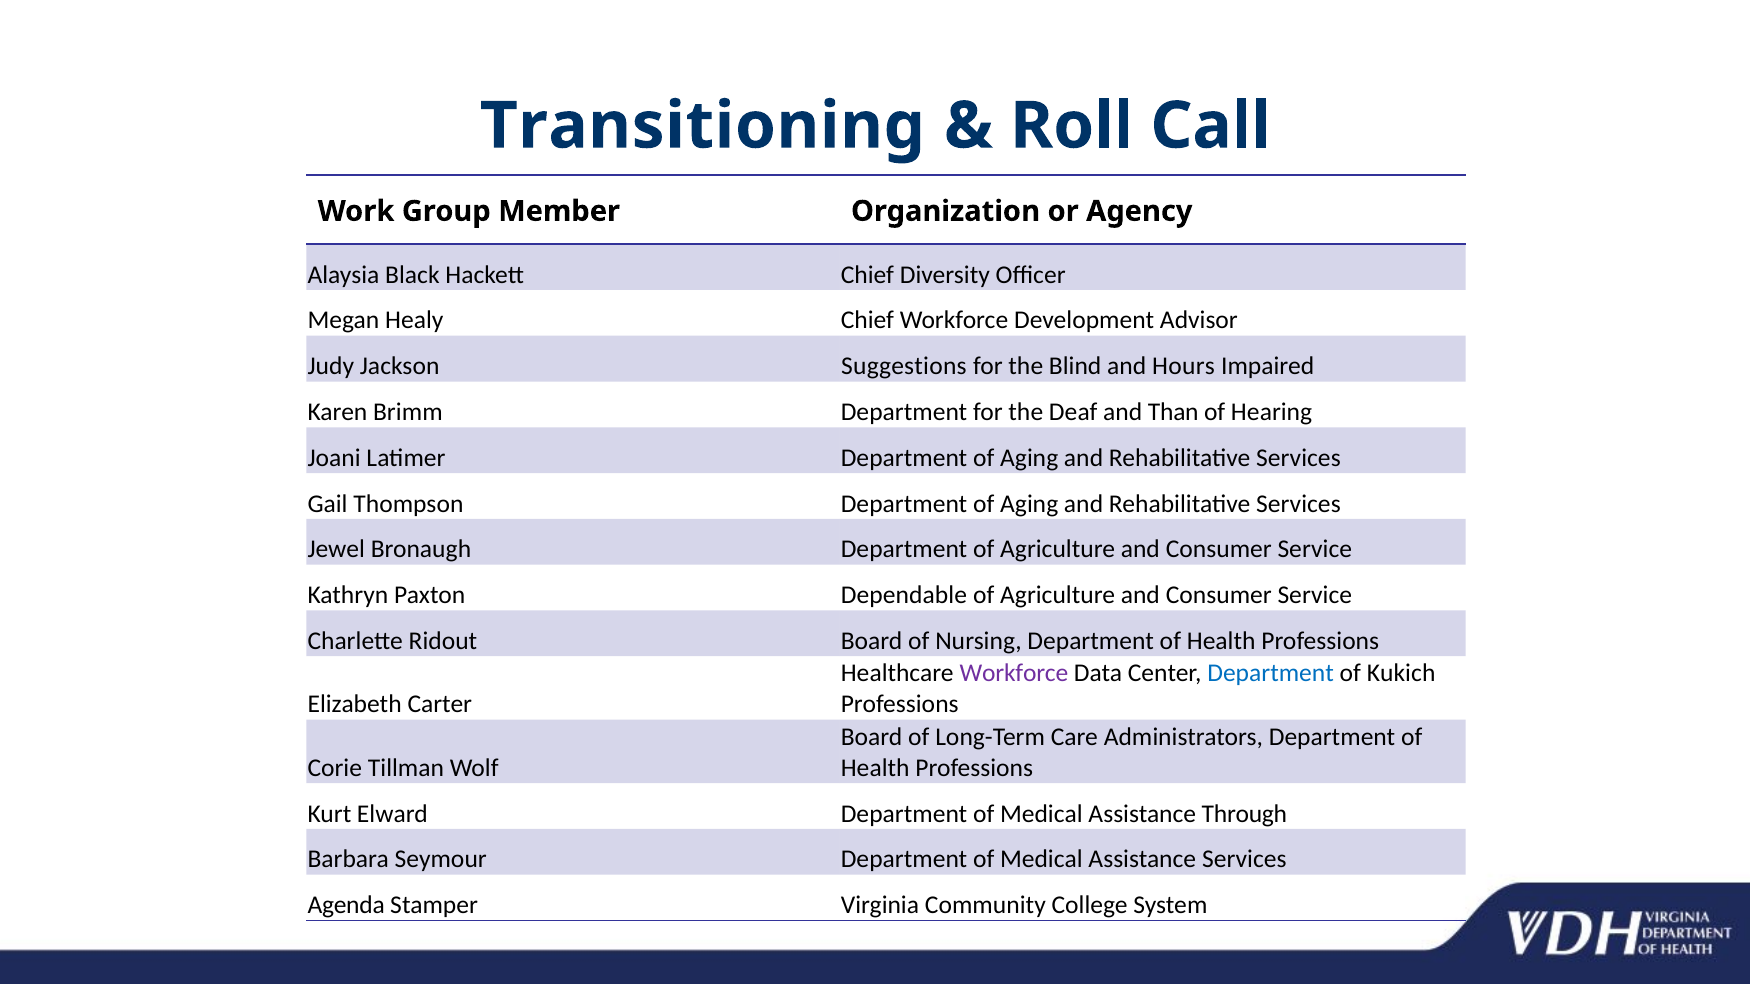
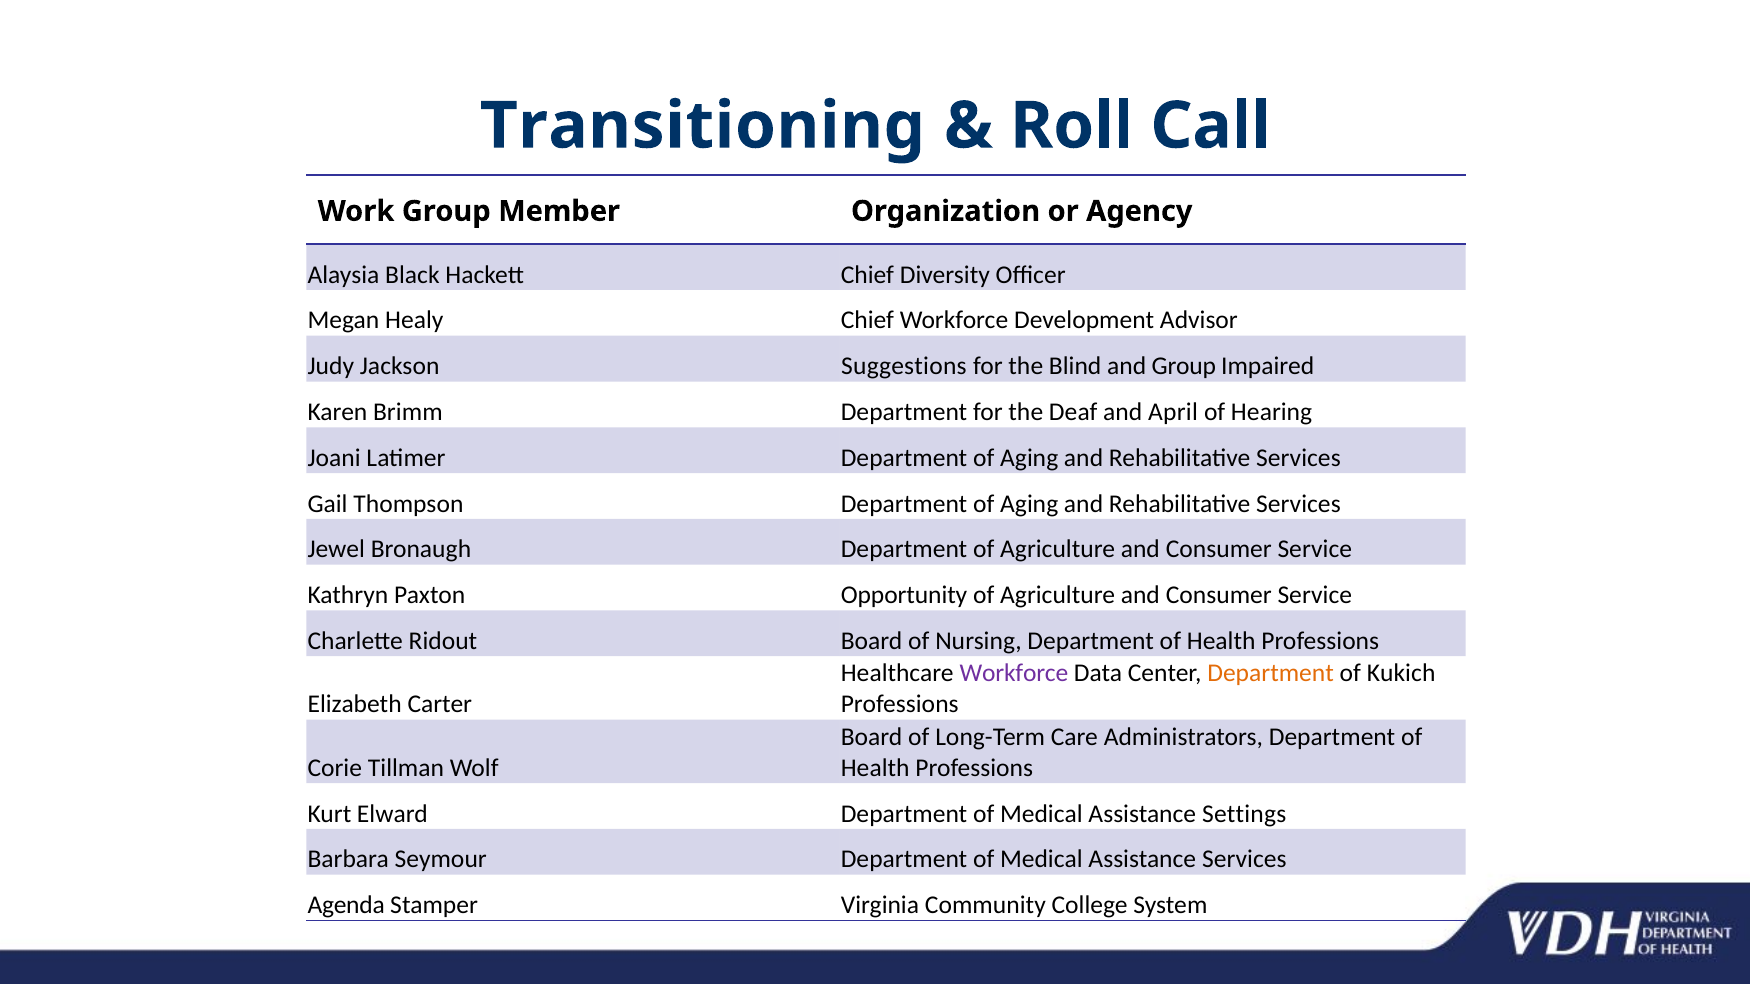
and Hours: Hours -> Group
Than: Than -> April
Dependable: Dependable -> Opportunity
Department at (1271, 674) colour: blue -> orange
Through: Through -> Settings
